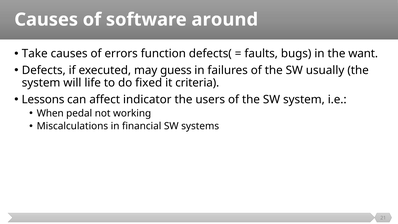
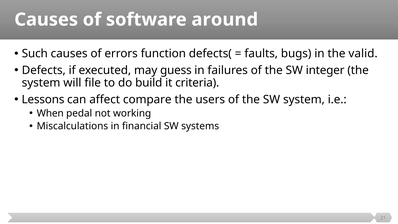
Take: Take -> Such
want: want -> valid
usually: usually -> integer
life: life -> file
fixed: fixed -> build
indicator: indicator -> compare
